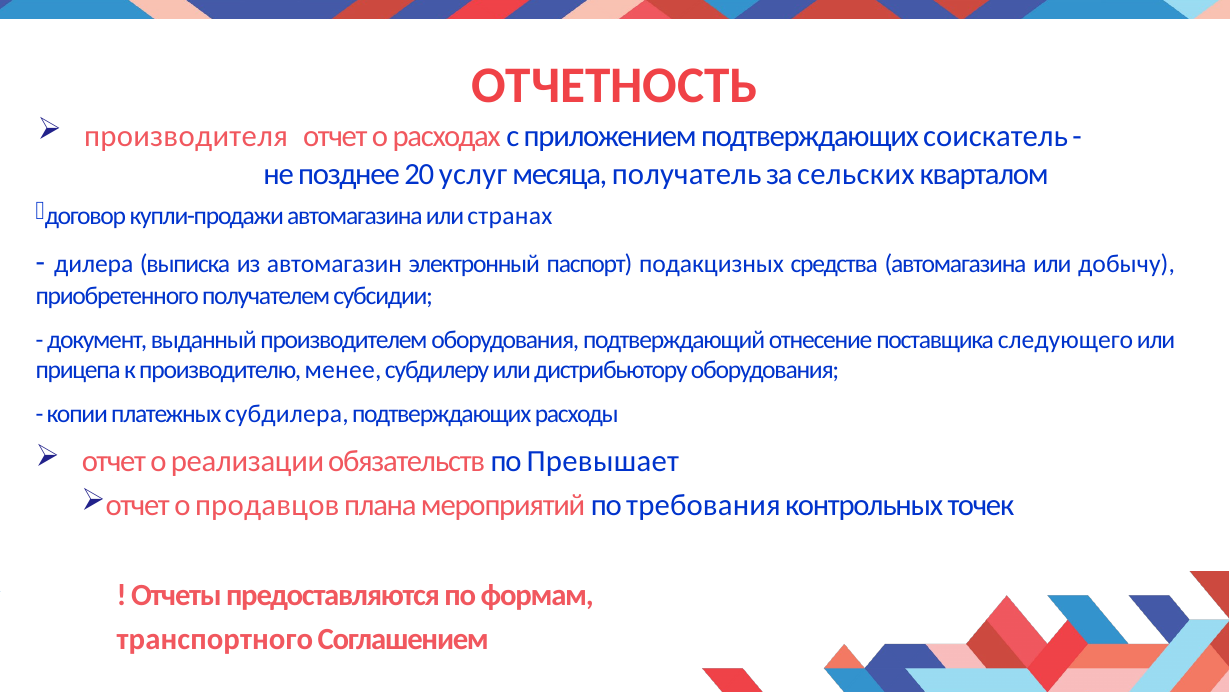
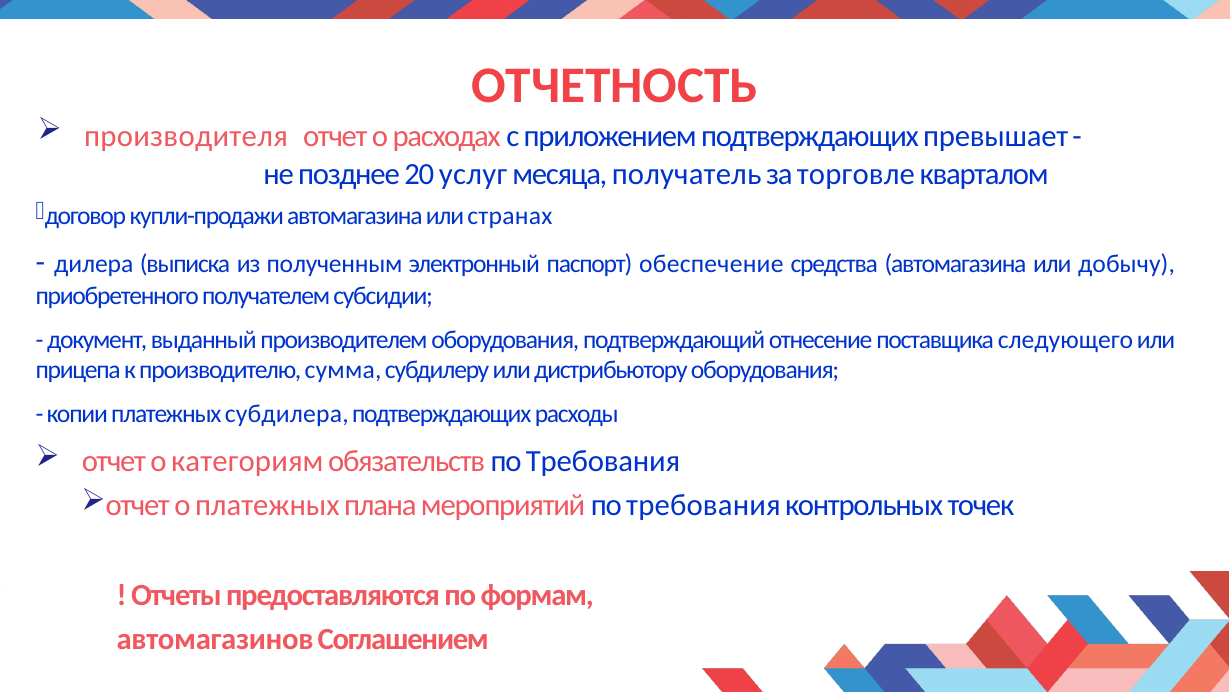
соискатель: соискатель -> превышает
сельских: сельских -> торговле
автомагазин: автомагазин -> полученным
подакцизных: подакцизных -> обеспечение
менее: менее -> сумма
реализации: реализации -> категориям
обязательств по Превышает: Превышает -> Требования
о продавцов: продавцов -> платежных
транспортного: транспортного -> автомагазинов
